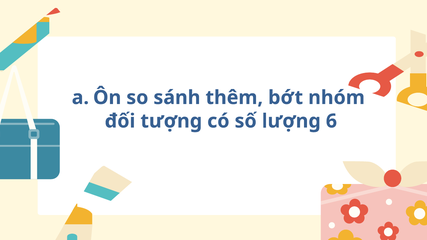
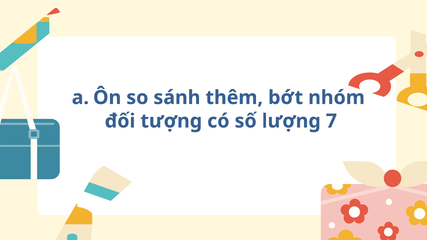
6: 6 -> 7
